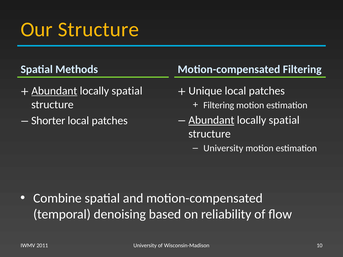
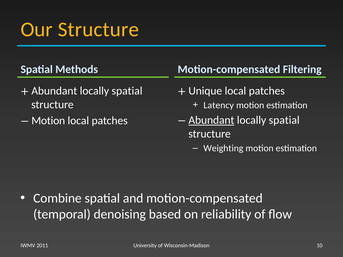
Abundant at (54, 91) underline: present -> none
Filtering at (219, 105): Filtering -> Latency
Shorter at (48, 121): Shorter -> Motion
University at (223, 148): University -> Weighting
